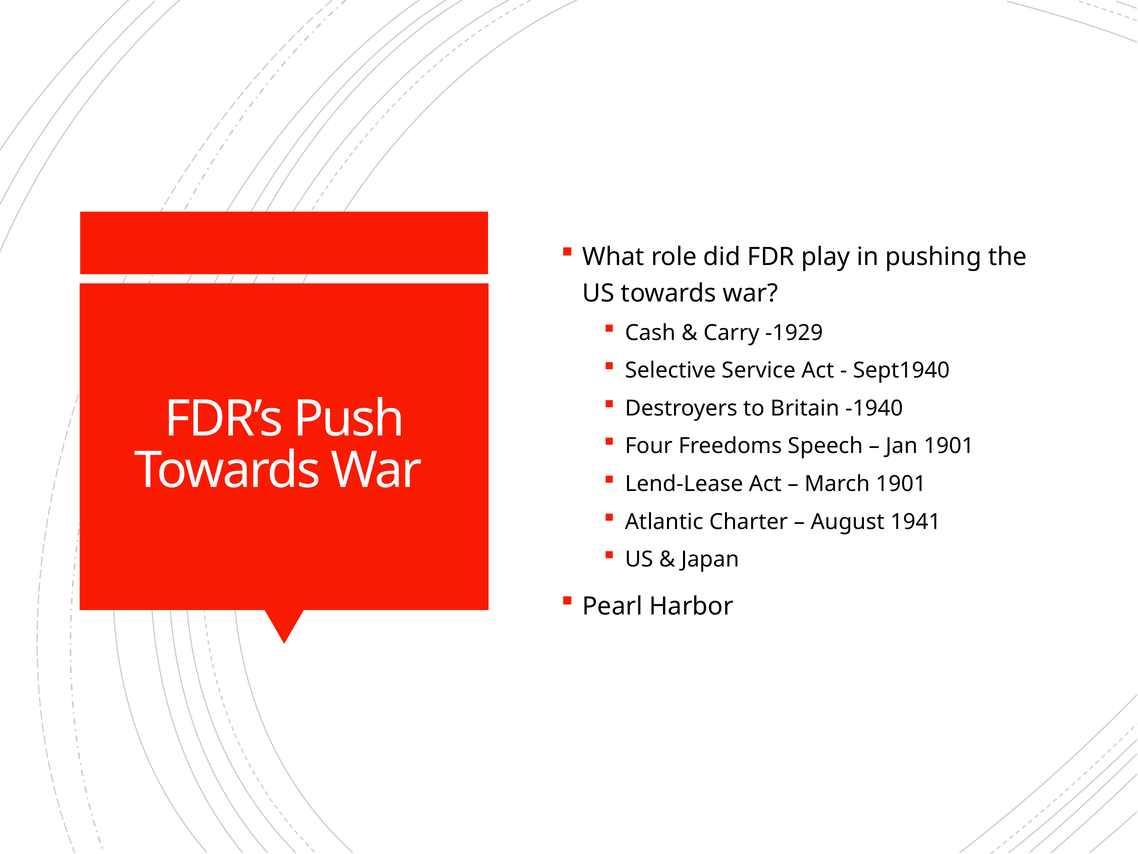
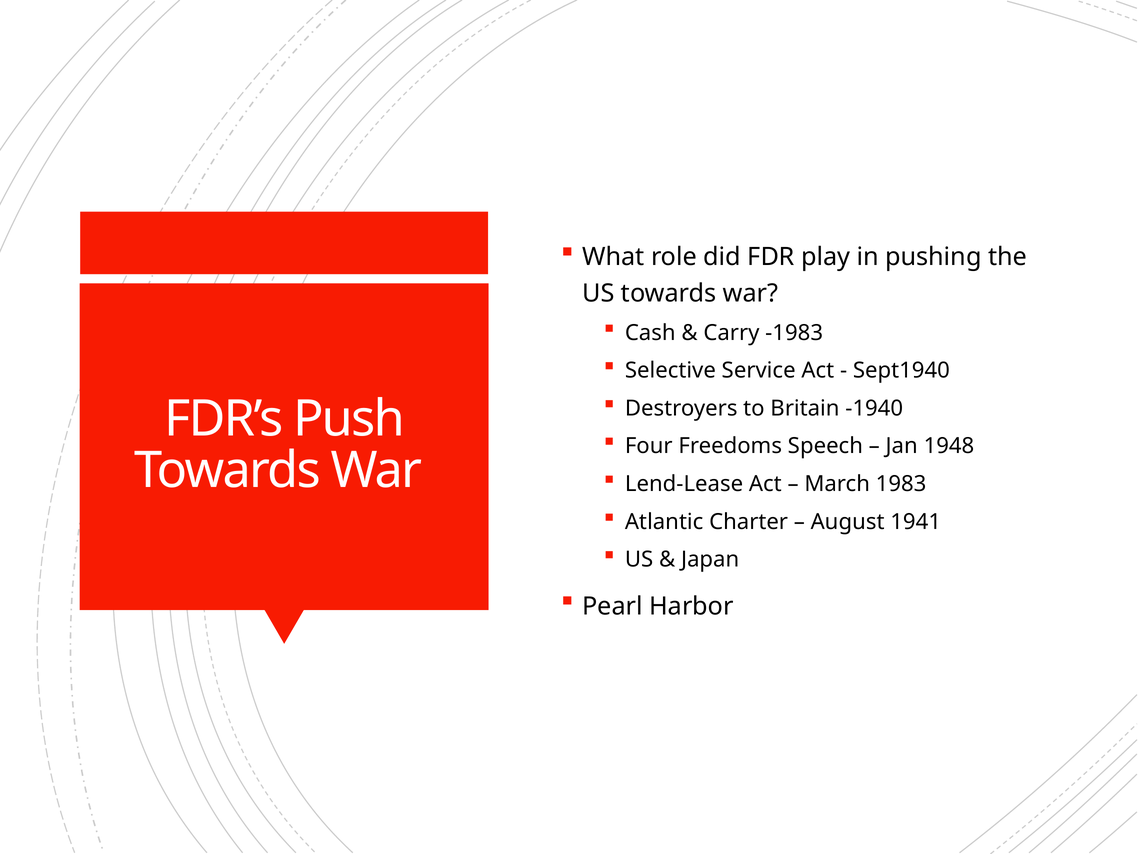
-1929: -1929 -> -1983
Jan 1901: 1901 -> 1948
March 1901: 1901 -> 1983
